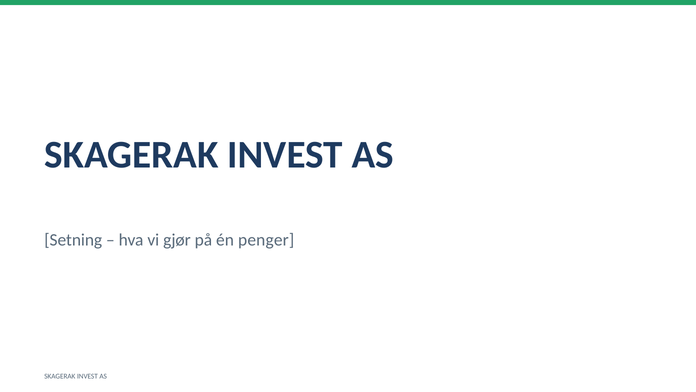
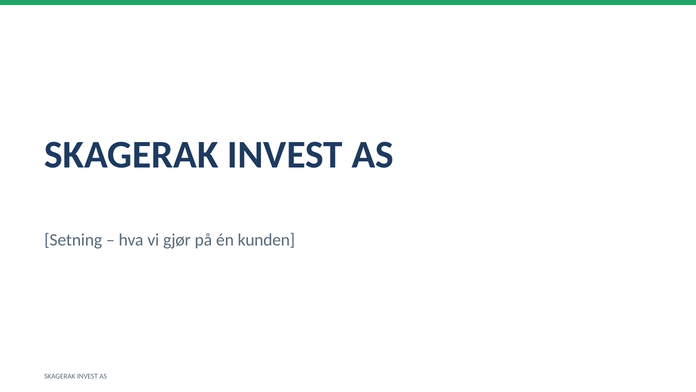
penger: penger -> kunden
